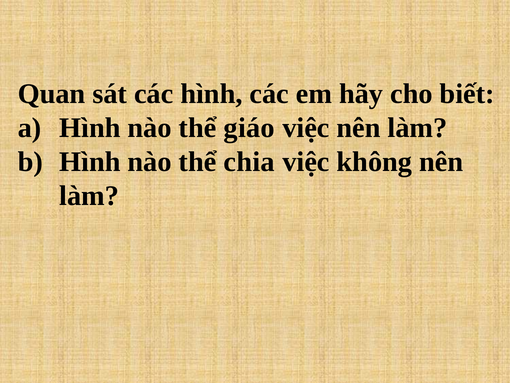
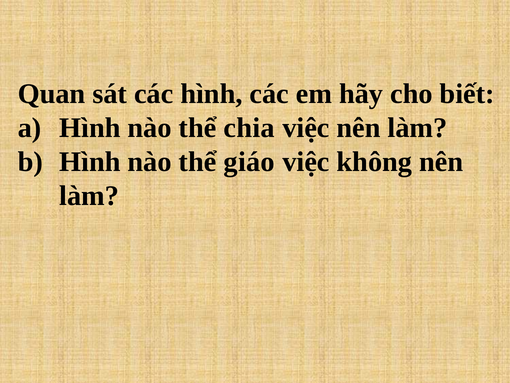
giáo: giáo -> chia
chia: chia -> giáo
